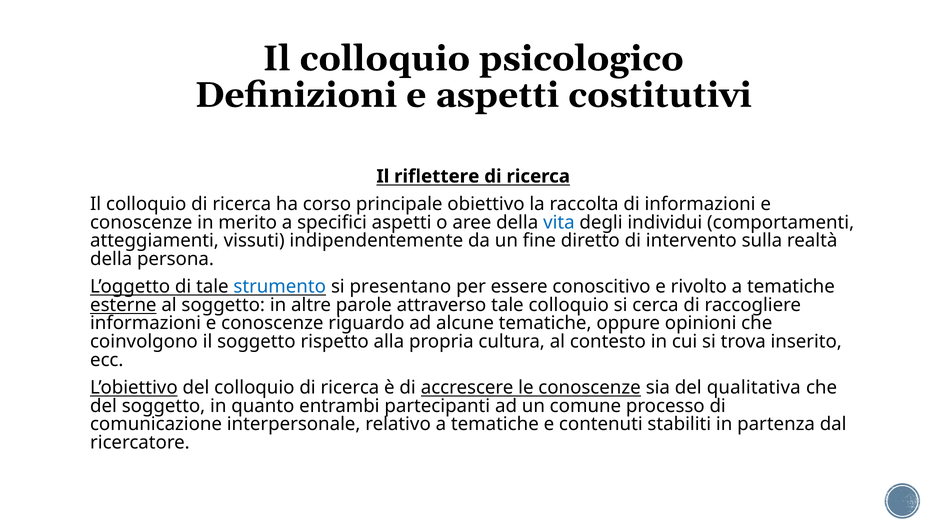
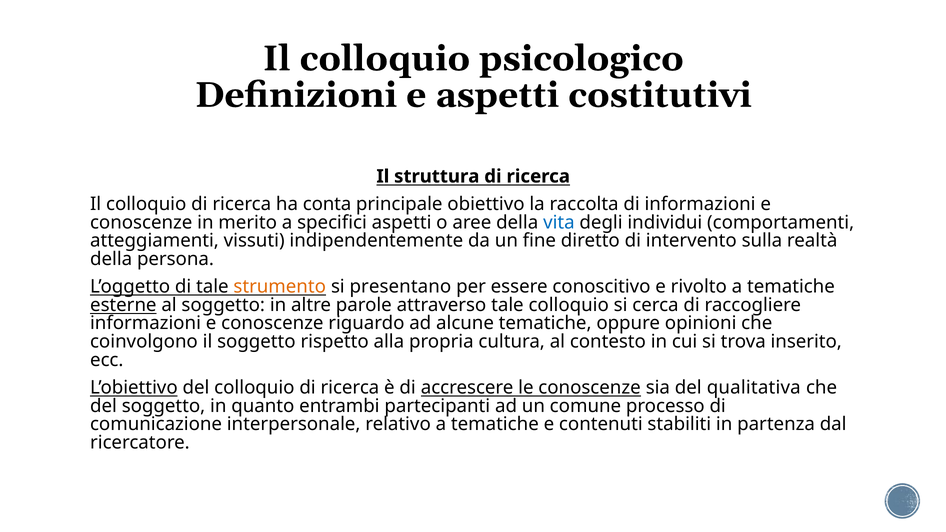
riflettere: riflettere -> struttura
corso: corso -> conta
strumento colour: blue -> orange
